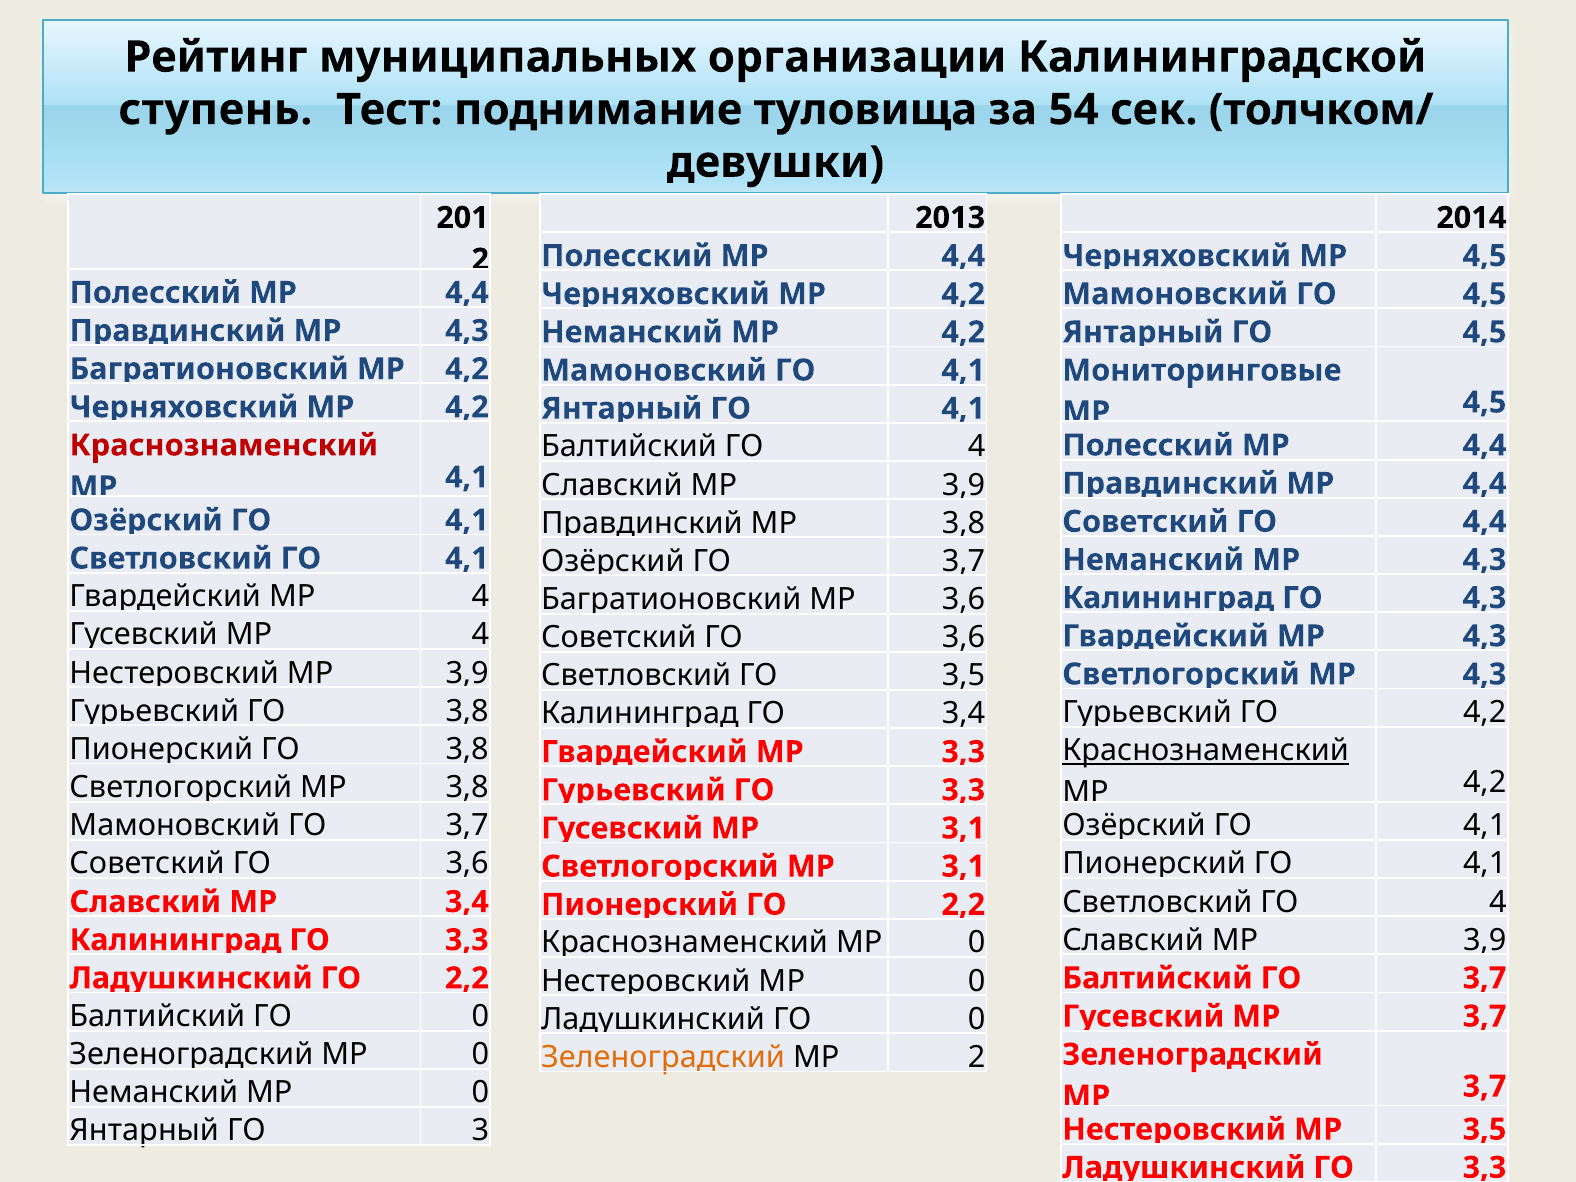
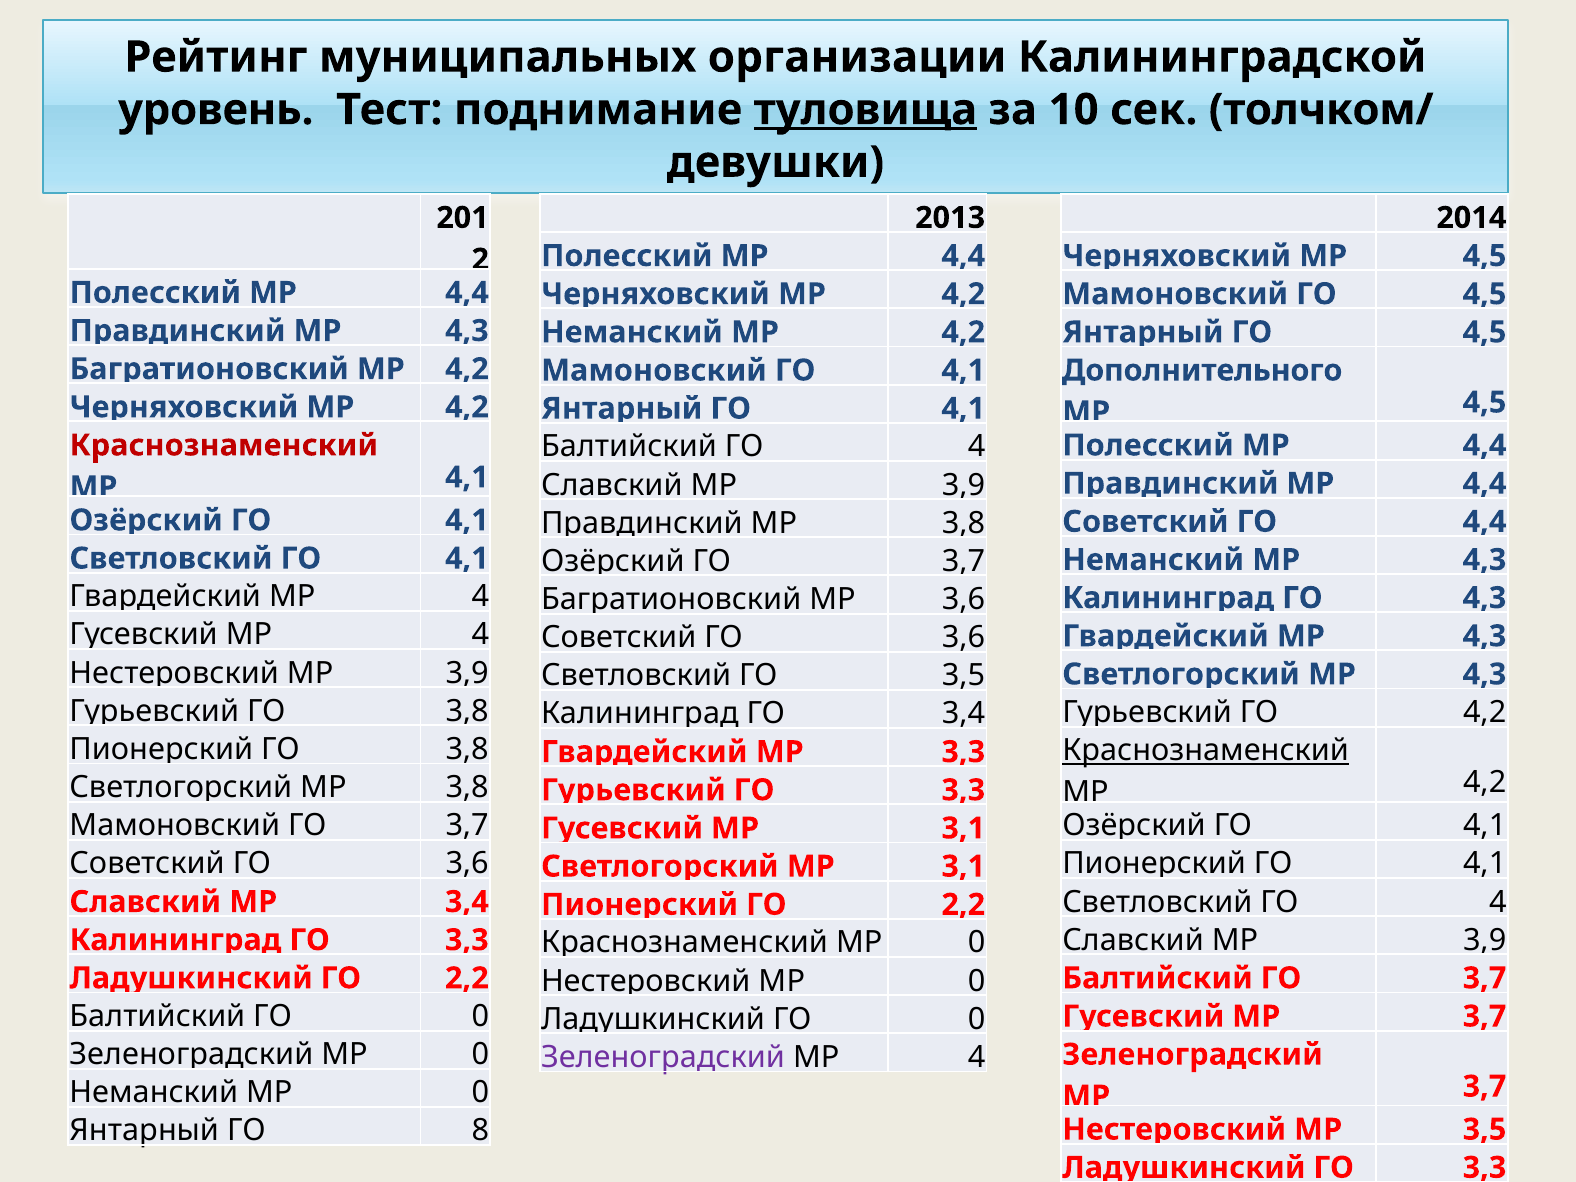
ступень: ступень -> уровень
туловища underline: none -> present
54: 54 -> 10
Мониторинговые: Мониторинговые -> Дополнительного
Зеленоградский at (663, 1057) colour: orange -> purple
2 at (977, 1057): 2 -> 4
3: 3 -> 8
